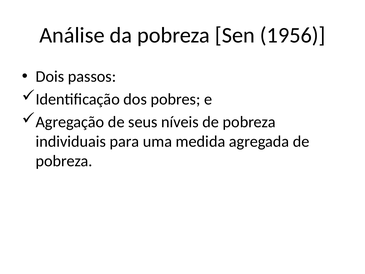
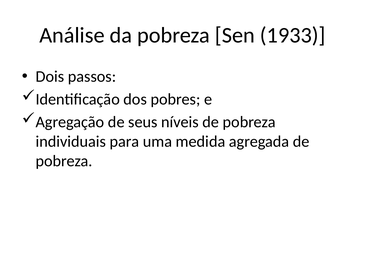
1956: 1956 -> 1933
